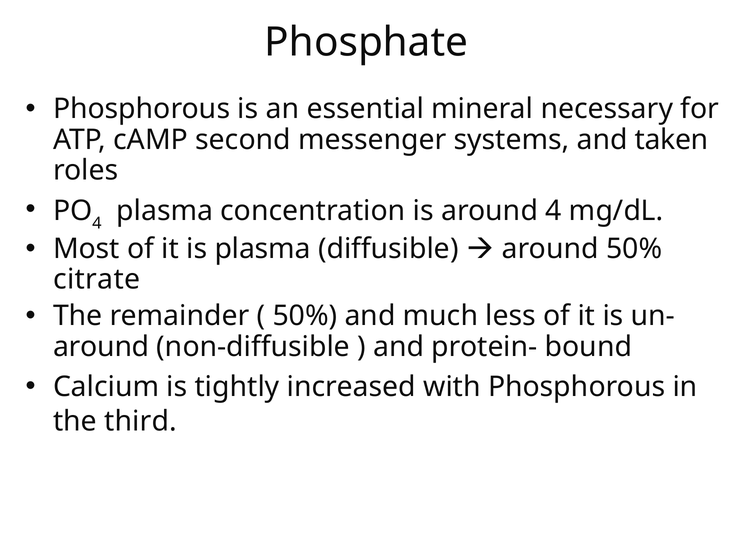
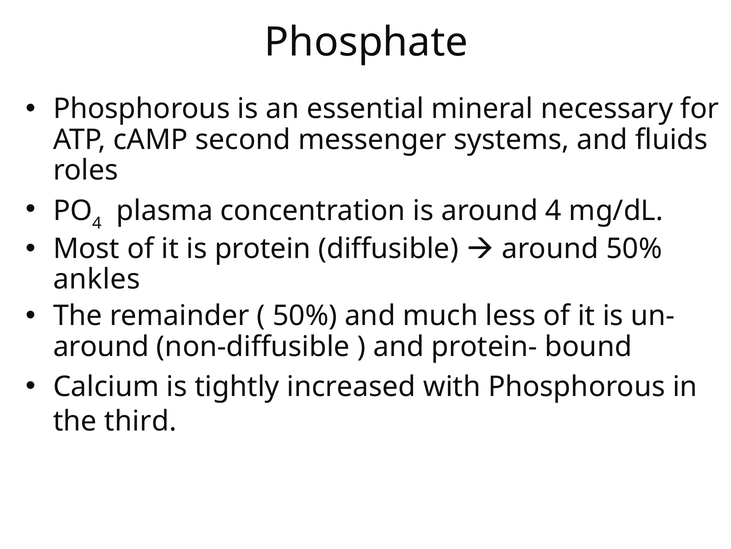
taken: taken -> fluids
is plasma: plasma -> protein
citrate: citrate -> ankles
